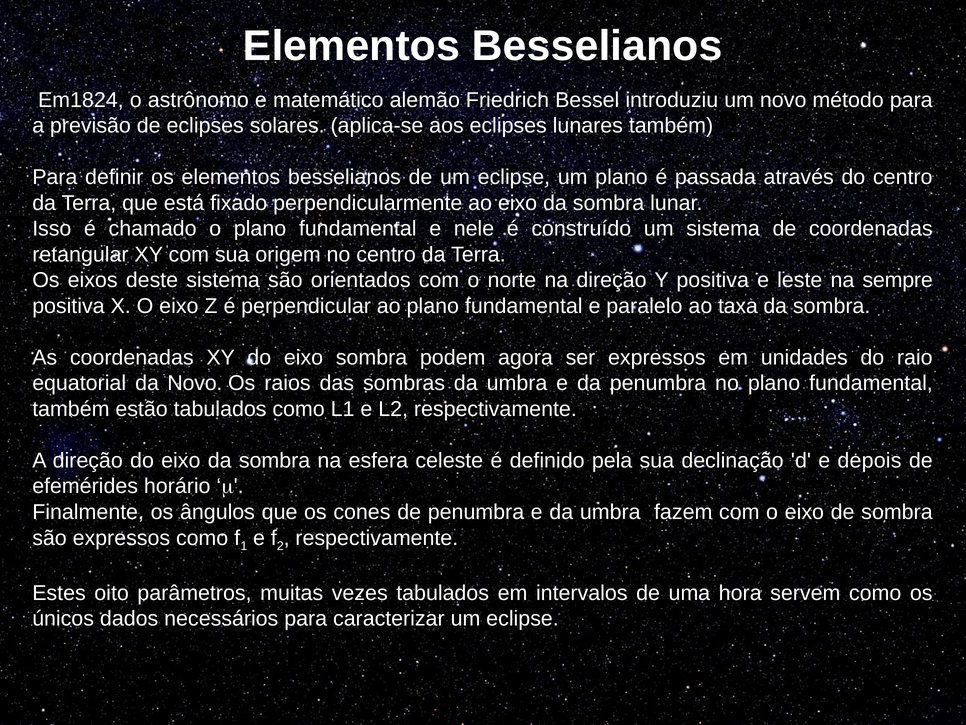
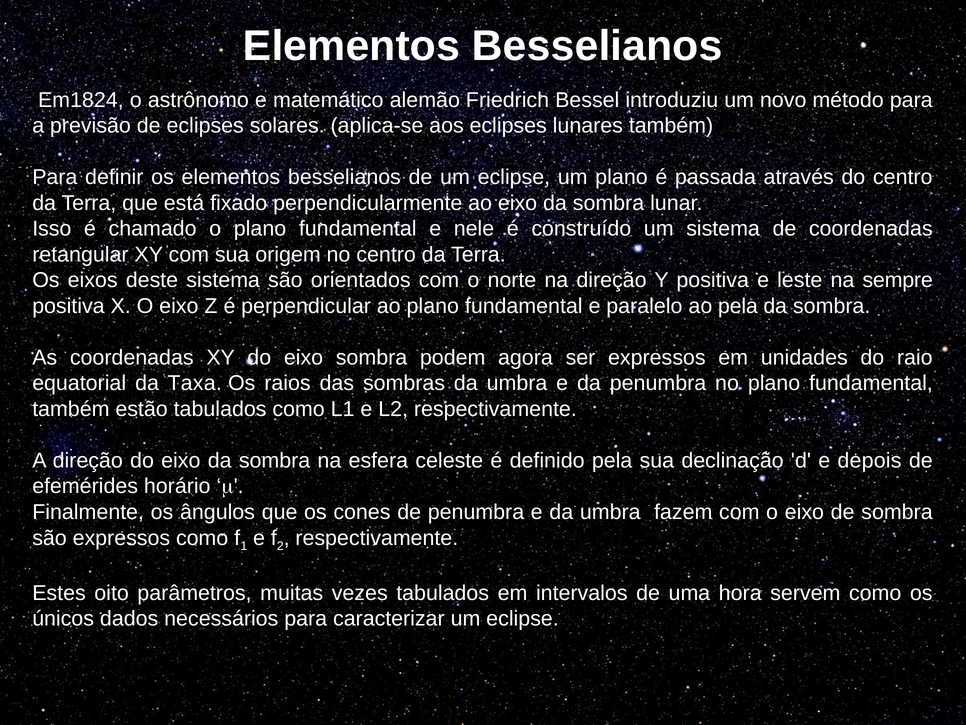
ao taxa: taxa -> pela
da Novo: Novo -> Taxa
